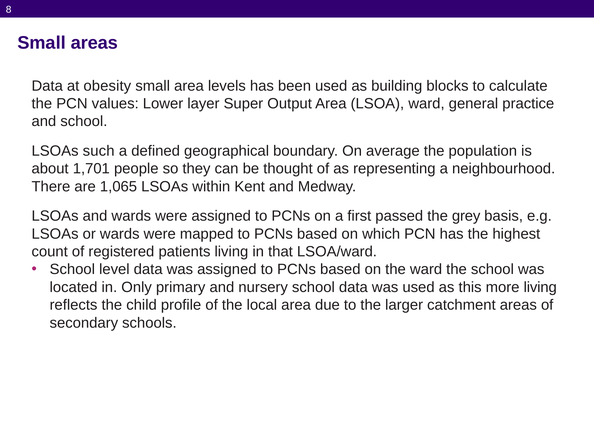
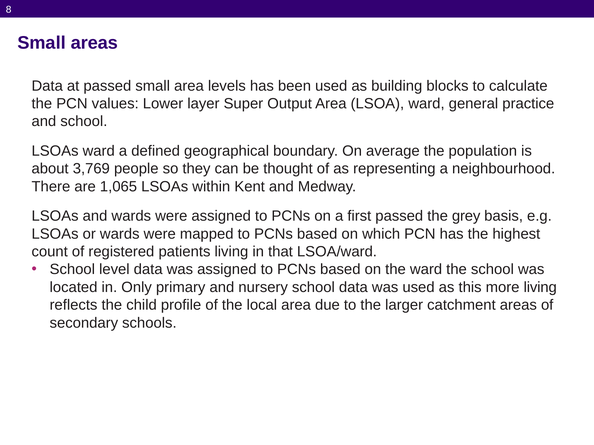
at obesity: obesity -> passed
LSOAs such: such -> ward
1,701: 1,701 -> 3,769
